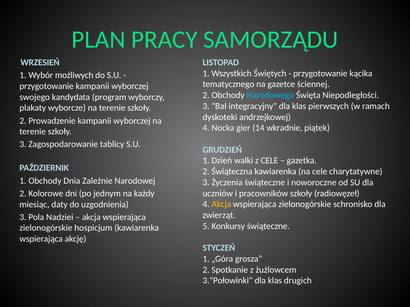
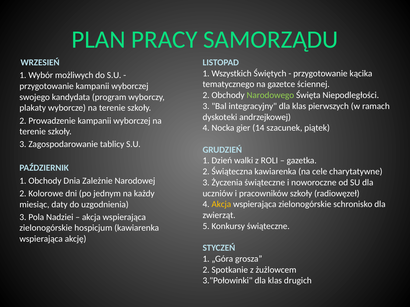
Narodowego colour: light blue -> light green
wkradnie: wkradnie -> szacunek
z CELE: CELE -> ROLI
